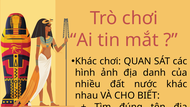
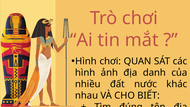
Khác at (86, 61): Khác -> Hình
